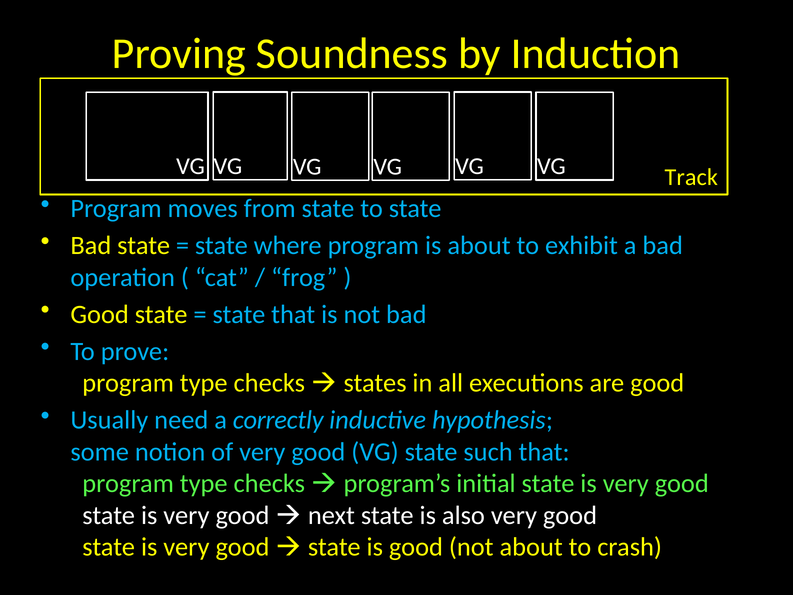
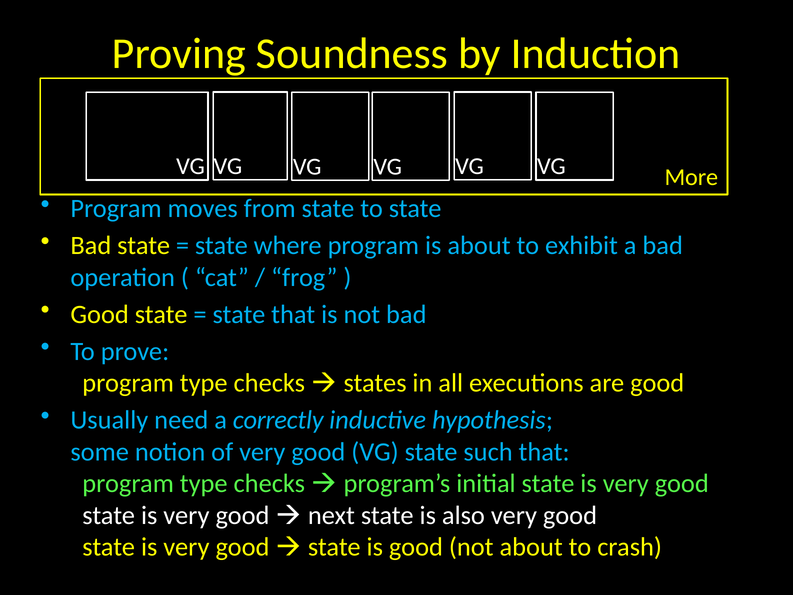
Track: Track -> More
